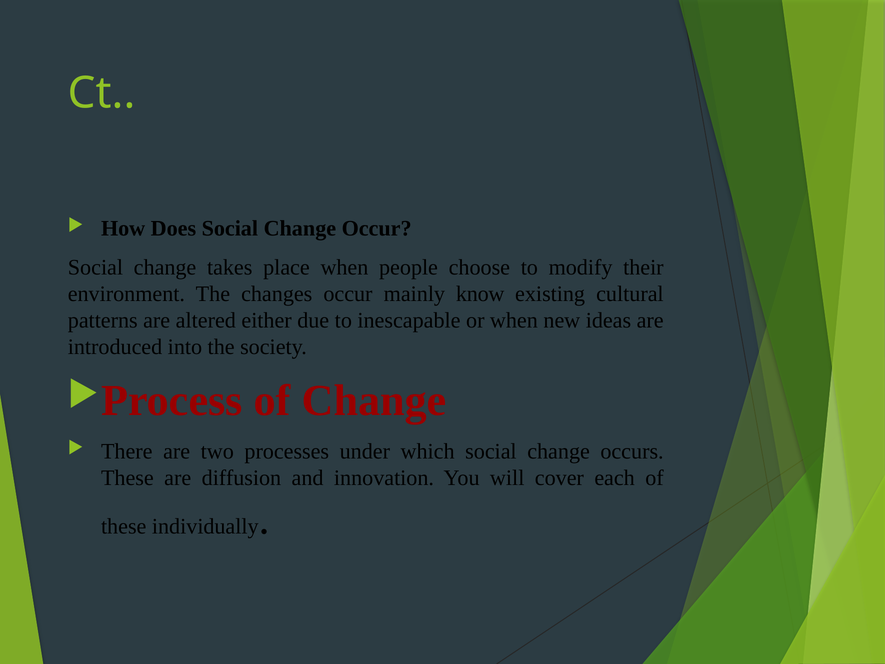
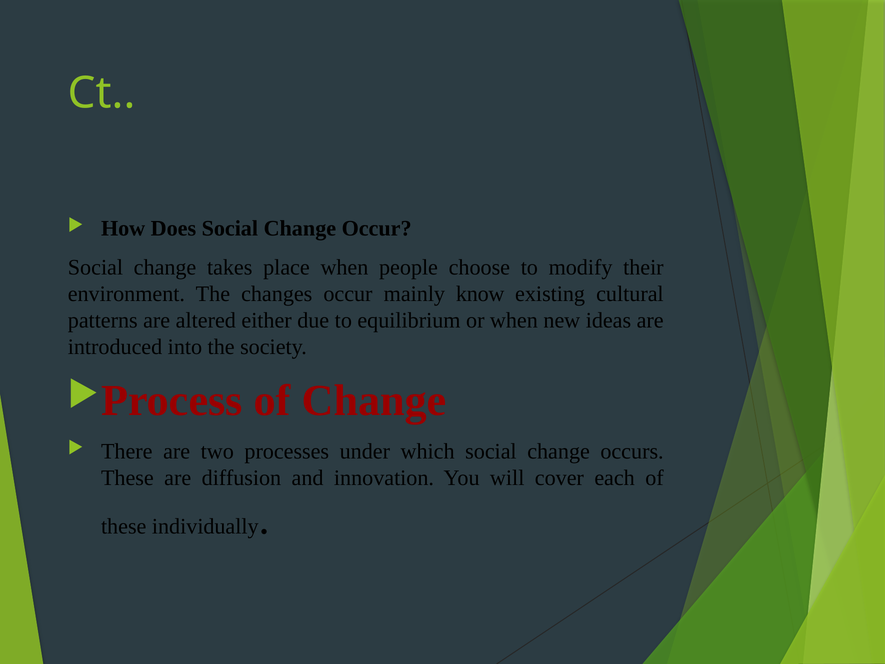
inescapable: inescapable -> equilibrium
